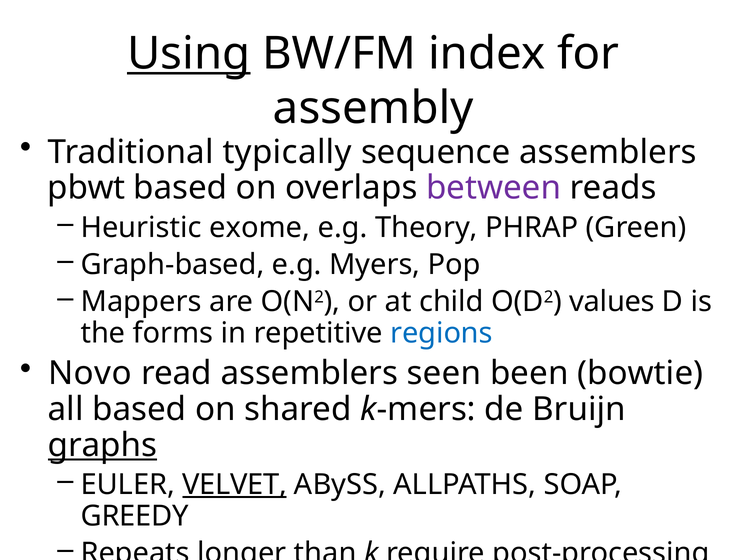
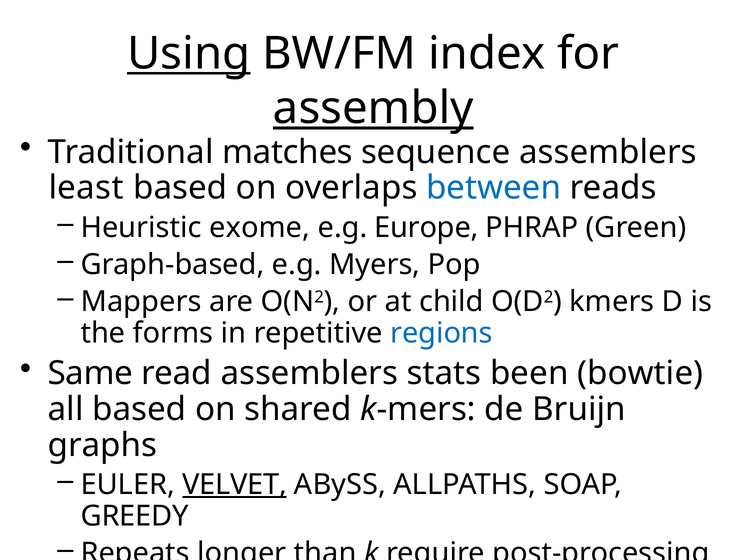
assembly underline: none -> present
typically: typically -> matches
pbwt: pbwt -> least
between colour: purple -> blue
Theory: Theory -> Europe
values: values -> kmers
Novo: Novo -> Same
seen: seen -> stats
graphs underline: present -> none
